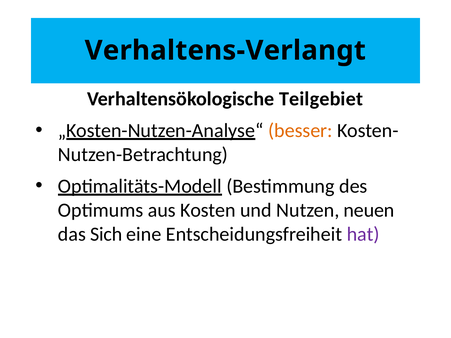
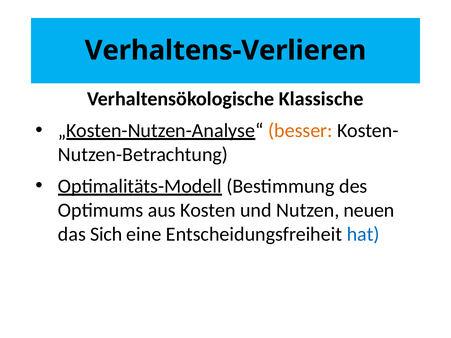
Verhaltens-Verlangt: Verhaltens-Verlangt -> Verhaltens-Verlieren
Teilgebiet: Teilgebiet -> Klassische
hat colour: purple -> blue
